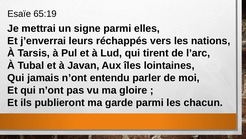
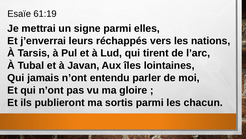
65:19: 65:19 -> 61:19
garde: garde -> sortis
